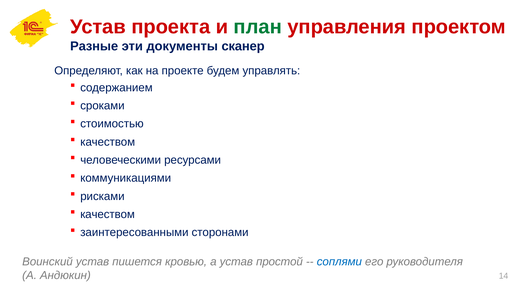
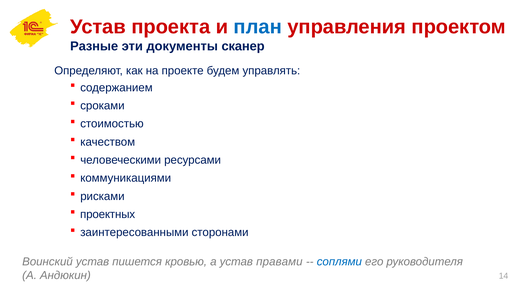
план colour: green -> blue
качеством at (108, 214): качеством -> проектных
простой: простой -> правами
